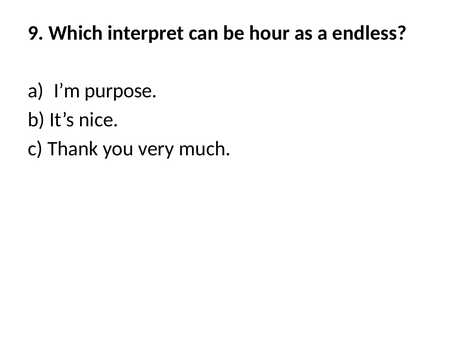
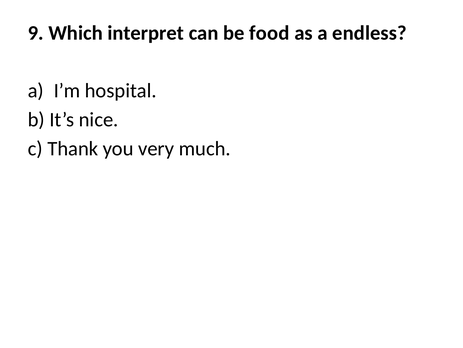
hour: hour -> food
purpose: purpose -> hospital
